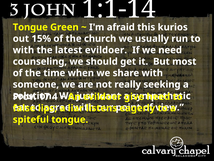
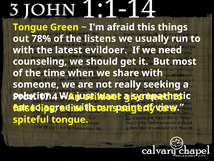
kurios: kurios -> things
15%: 15% -> 78%
the church: church -> listens
